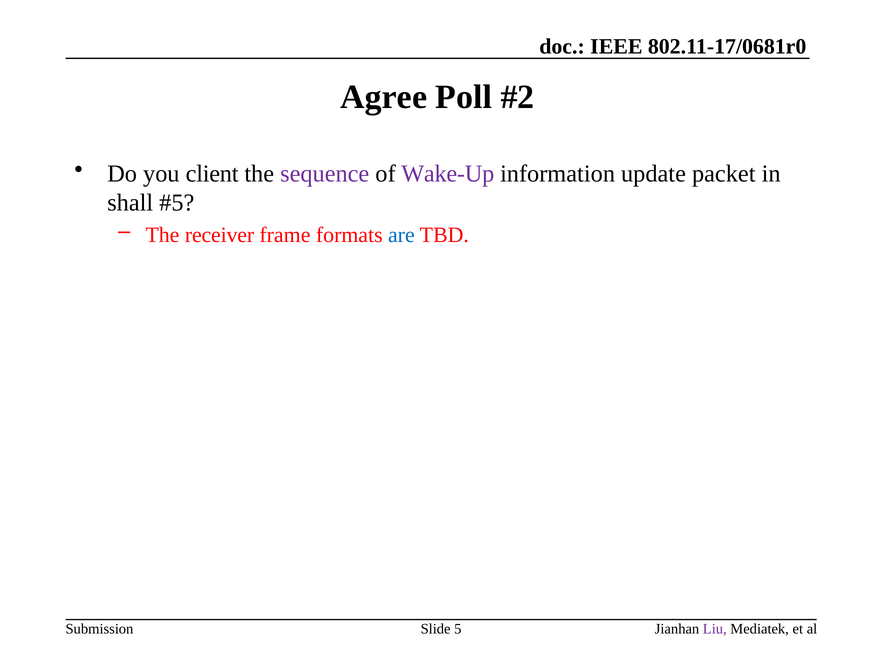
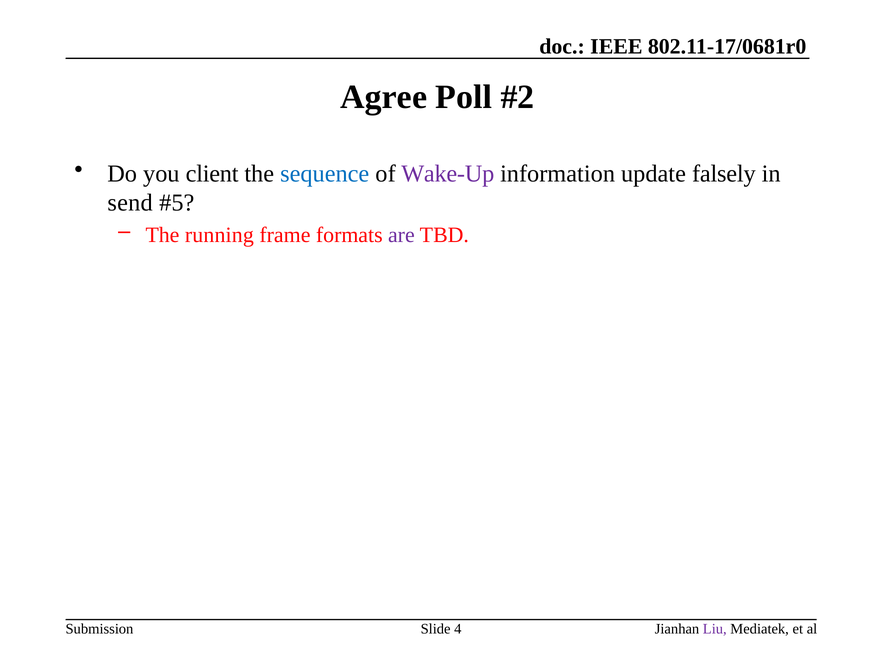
sequence colour: purple -> blue
packet: packet -> falsely
shall: shall -> send
receiver: receiver -> running
are colour: blue -> purple
5: 5 -> 4
